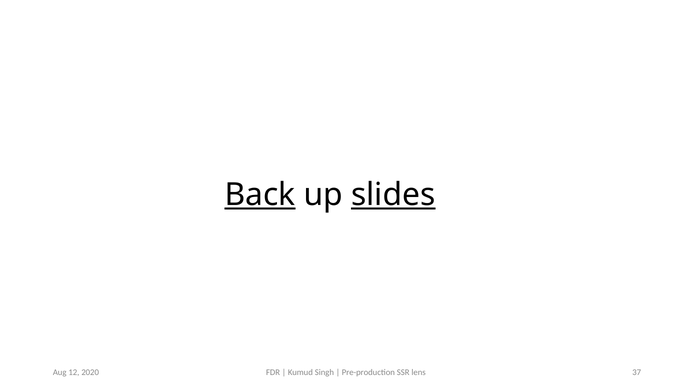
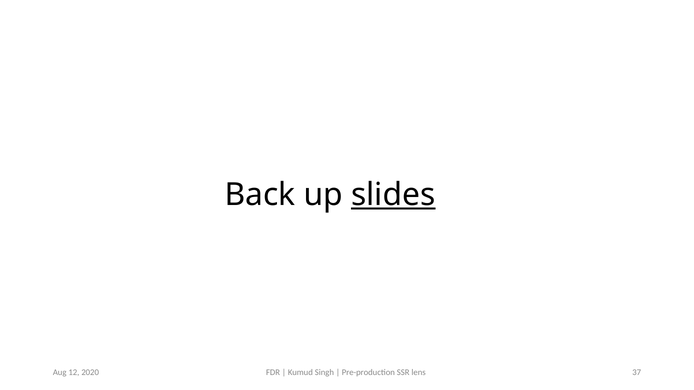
Back underline: present -> none
